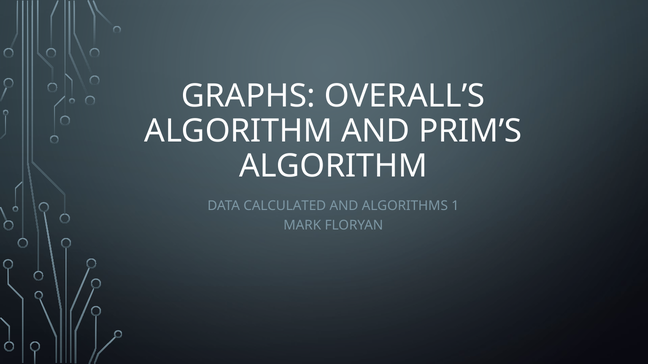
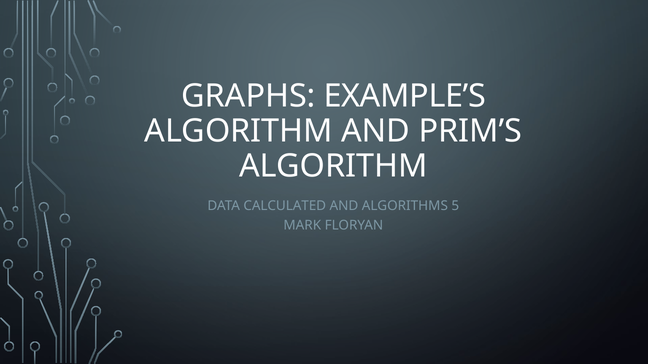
OVERALL’S: OVERALL’S -> EXAMPLE’S
1: 1 -> 5
